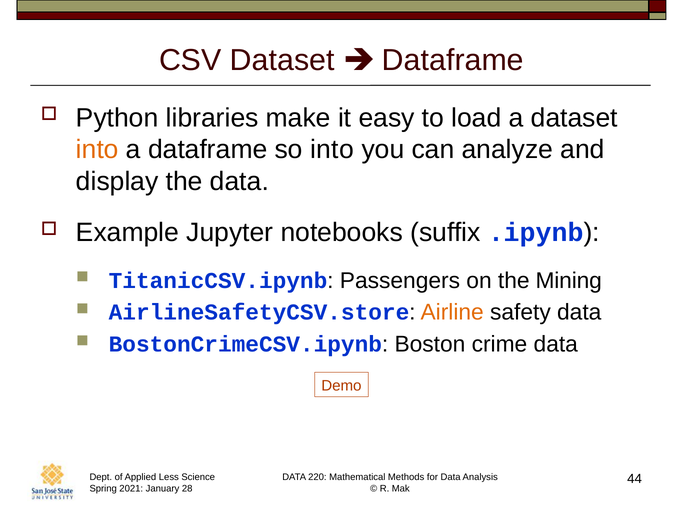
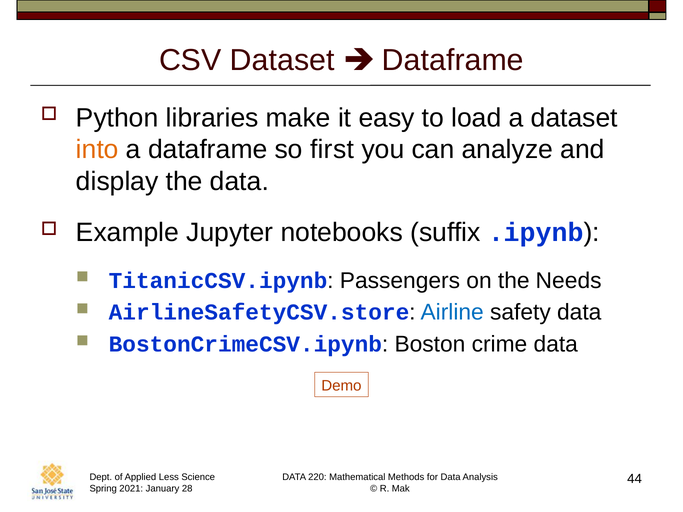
so into: into -> first
Mining: Mining -> Needs
Airline colour: orange -> blue
